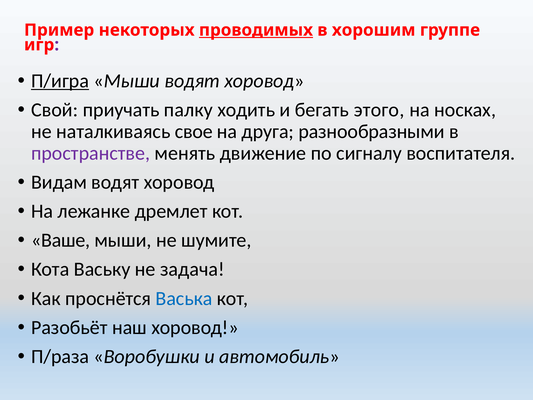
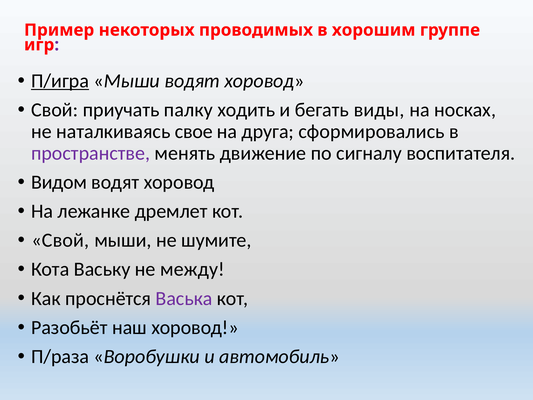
проводимых underline: present -> none
этого: этого -> виды
разнообразными: разнообразными -> сформировались
Видам: Видам -> Видом
Ваше at (61, 240): Ваше -> Свой
задача: задача -> между
Васька colour: blue -> purple
